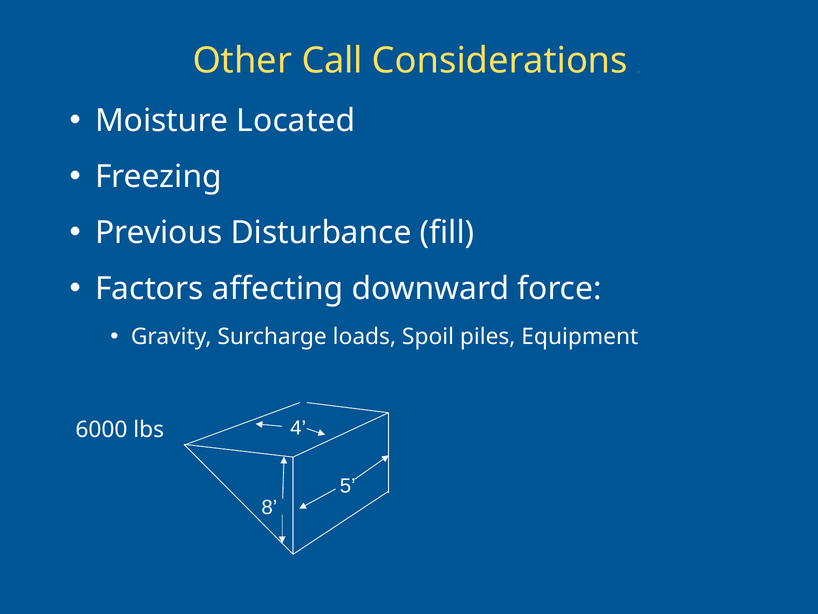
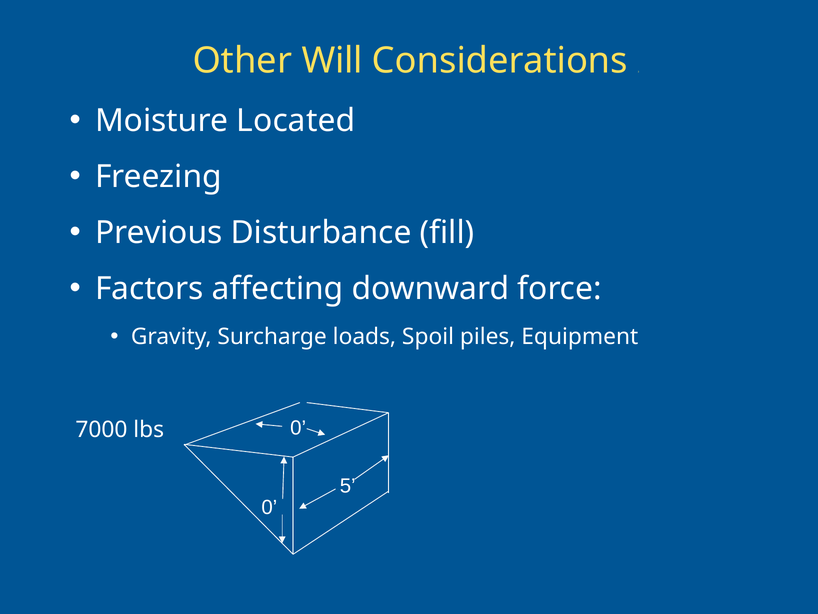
Call: Call -> Will
6000: 6000 -> 7000
lbs 4: 4 -> 0
8 at (269, 507): 8 -> 0
